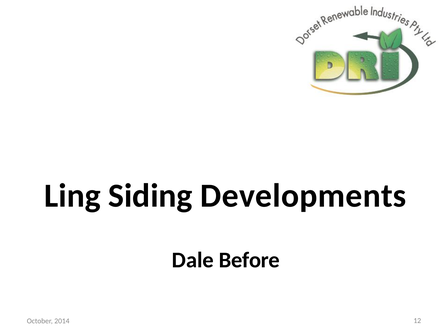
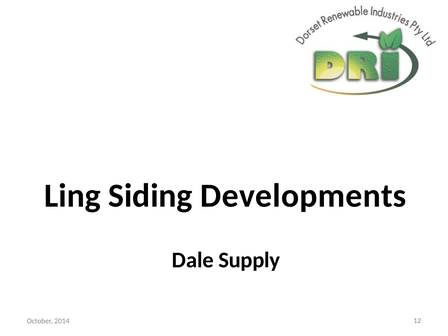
Before: Before -> Supply
